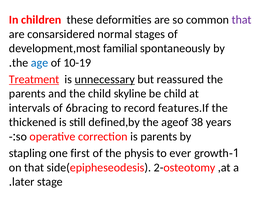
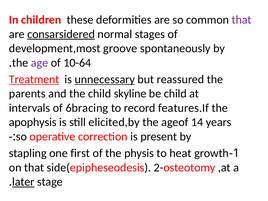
consarsidered underline: none -> present
familial: familial -> groove
age colour: blue -> purple
10-19: 10-19 -> 10-64
thickened: thickened -> apophysis
defined,by: defined,by -> elicited,by
38: 38 -> 14
is parents: parents -> present
ever: ever -> heat
later underline: none -> present
